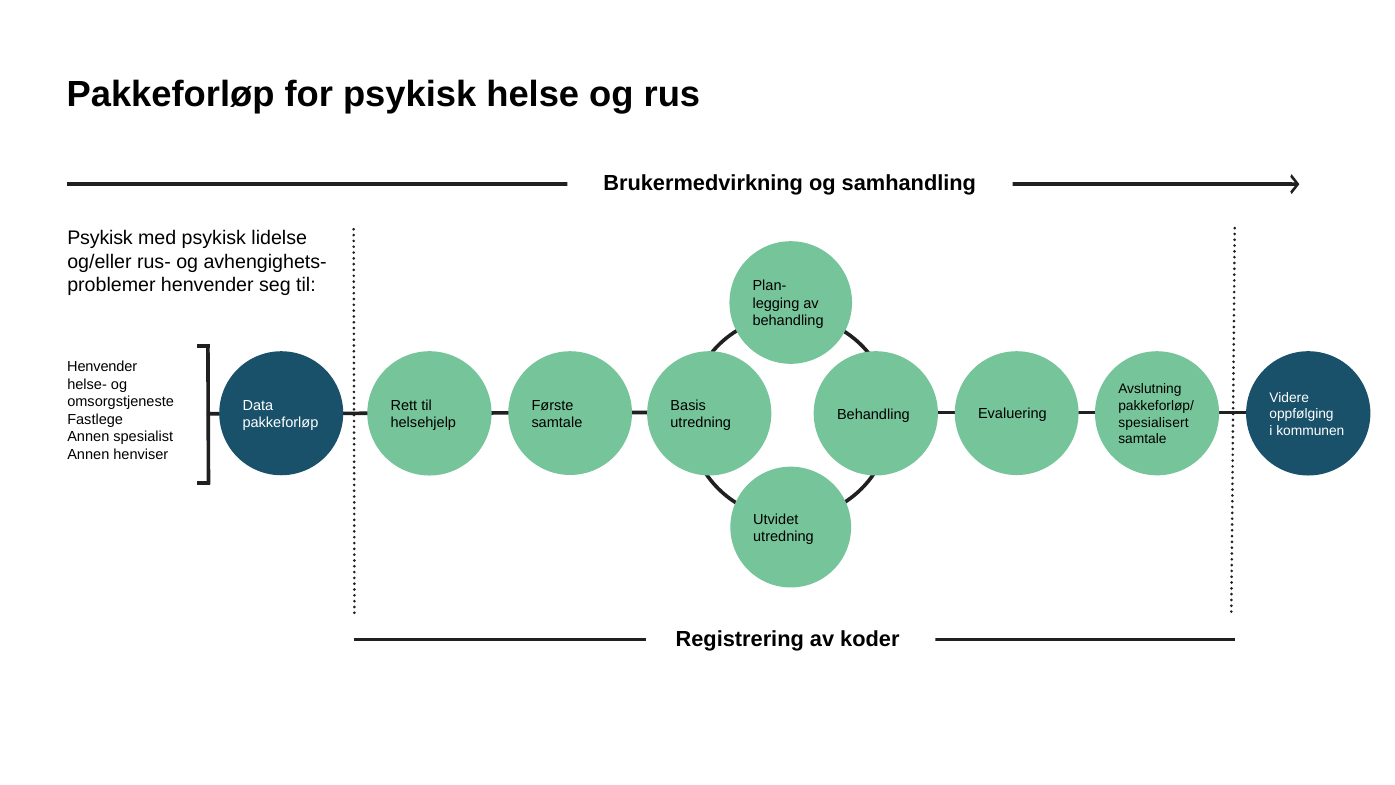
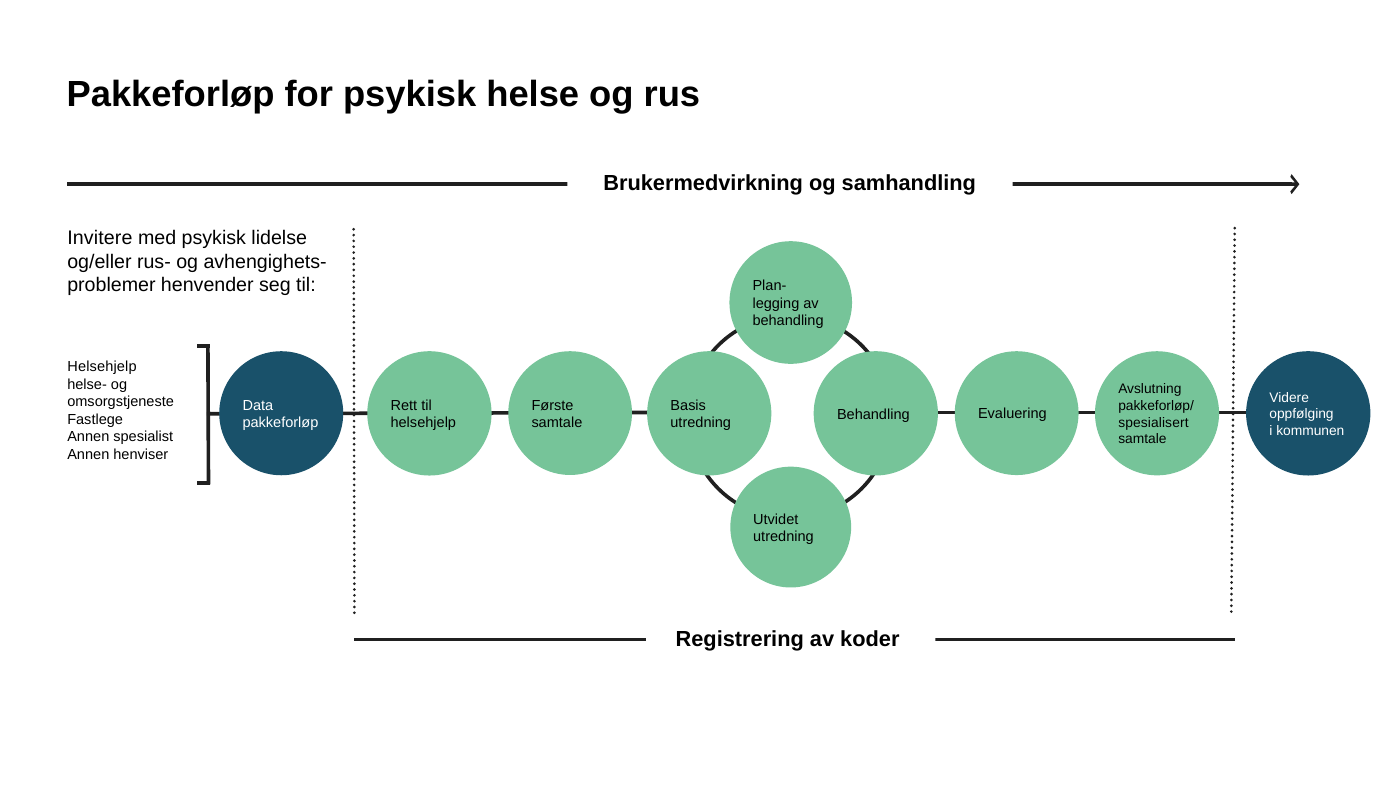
Psykisk at (100, 238): Psykisk -> Invitere
Henvender at (102, 367): Henvender -> Helsehjelp
